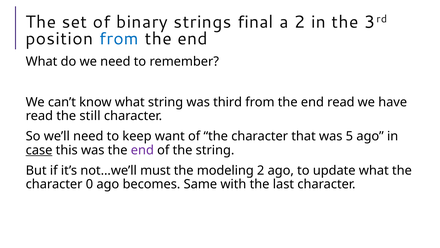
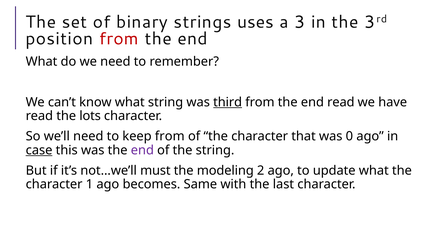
final: final -> uses
a 2: 2 -> 3
from at (119, 39) colour: blue -> red
third underline: none -> present
still: still -> lots
keep want: want -> from
5: 5 -> 0
0: 0 -> 1
